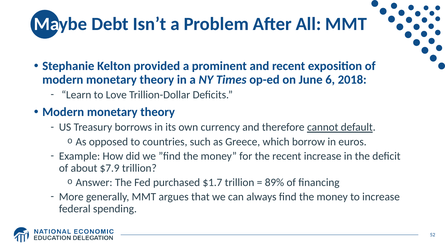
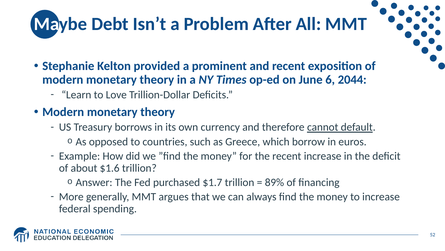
2018: 2018 -> 2044
$7.9: $7.9 -> $1.6
